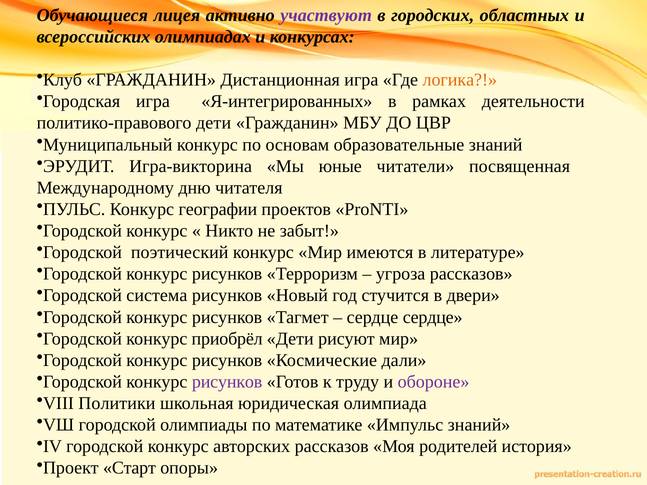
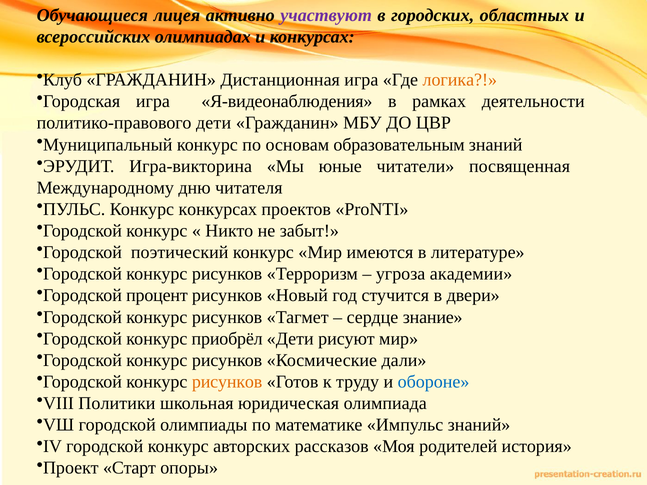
Я-интегрированных: Я-интегрированных -> Я-видеонаблюдения
образовательные: образовательные -> образовательным
Конкурс географии: географии -> конкурсах
угроза рассказов: рассказов -> академии
система: система -> процент
сердце сердце: сердце -> знание
рисунков at (227, 382) colour: purple -> orange
обороне colour: purple -> blue
